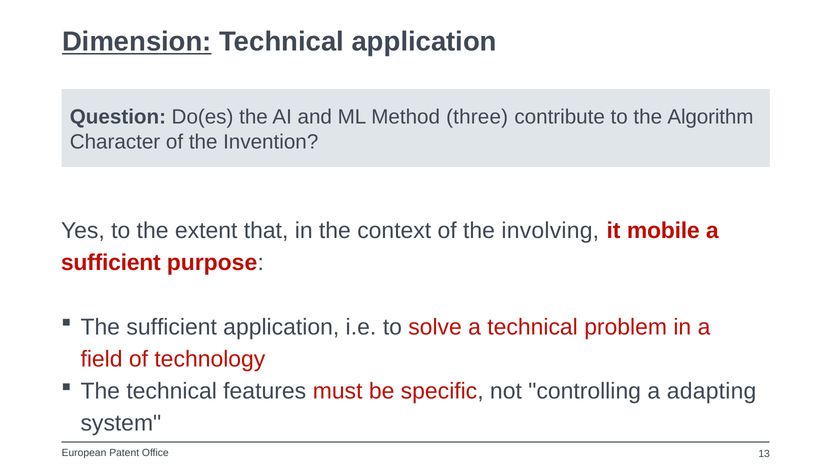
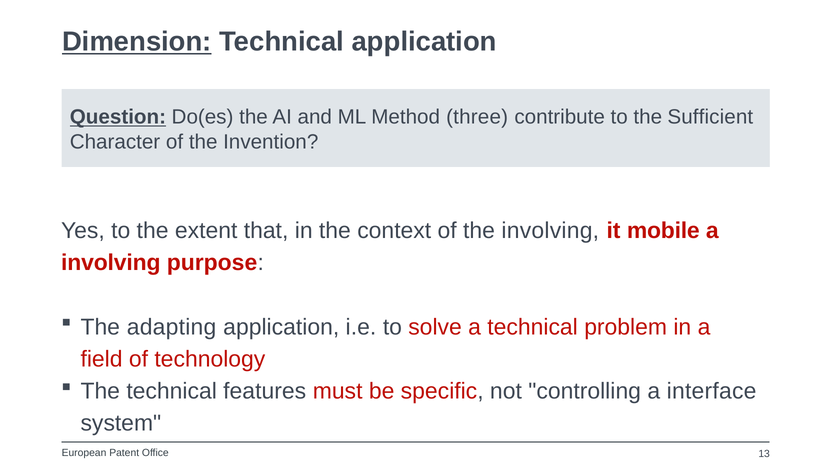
Question underline: none -> present
Algorithm: Algorithm -> Sufficient
sufficient at (111, 263): sufficient -> involving
The sufficient: sufficient -> adapting
adapting: adapting -> interface
